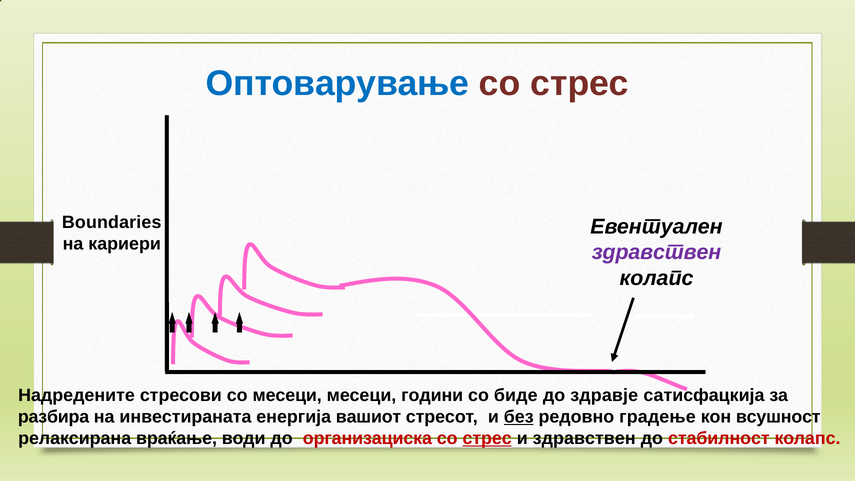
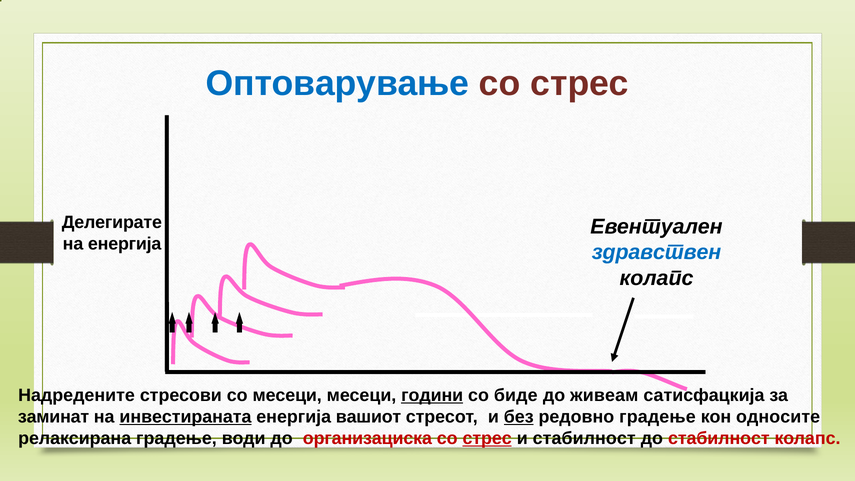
Boundaries: Boundaries -> Делегирате
на кариери: кариери -> енергија
здравствен at (657, 252) colour: purple -> blue
години underline: none -> present
здравје: здравје -> живеам
разбира: разбира -> заминат
инвестираната underline: none -> present
всушност: всушност -> односите
релаксирана враќање: враќање -> градење
и здравствен: здравствен -> стабилност
